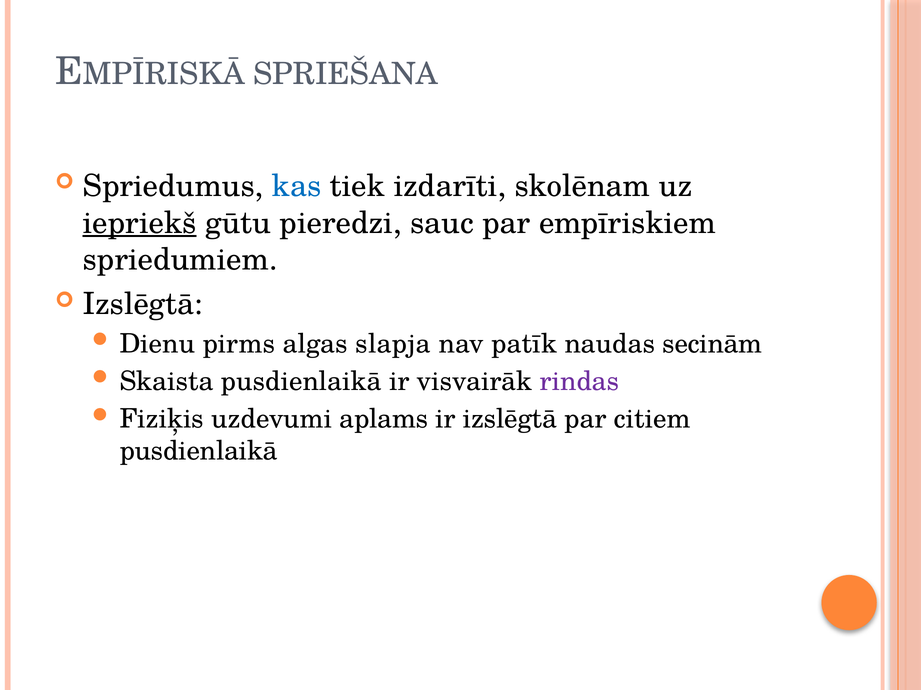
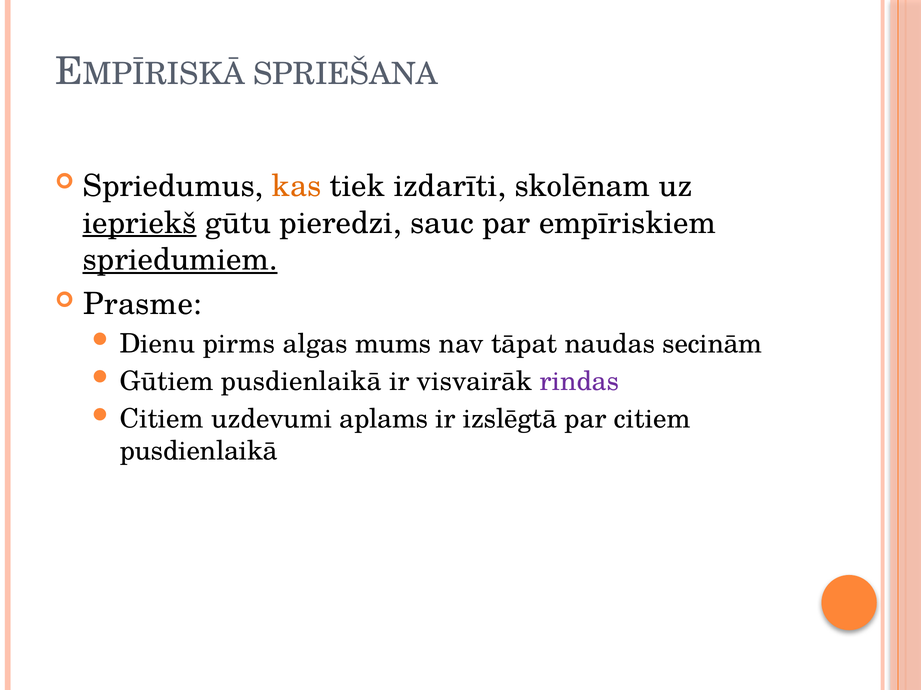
kas colour: blue -> orange
spriedumiem underline: none -> present
Izslēgtā at (143, 304): Izslēgtā -> Prasme
slapja: slapja -> mums
patīk: patīk -> tāpat
Skaista: Skaista -> Gūtiem
Fiziķis at (162, 419): Fiziķis -> Citiem
